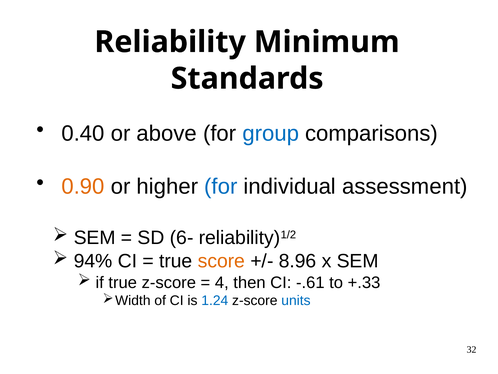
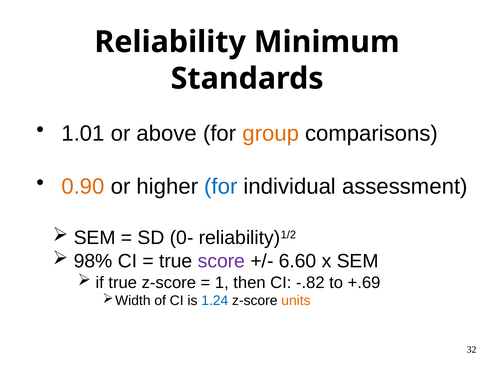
0.40: 0.40 -> 1.01
group colour: blue -> orange
6-: 6- -> 0-
94%: 94% -> 98%
score colour: orange -> purple
8.96: 8.96 -> 6.60
4: 4 -> 1
-.61: -.61 -> -.82
+.33: +.33 -> +.69
units colour: blue -> orange
